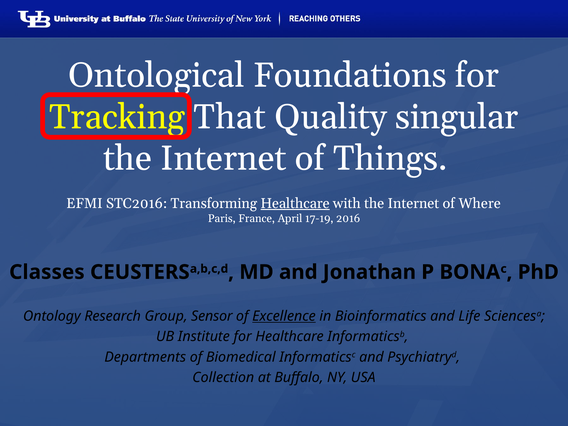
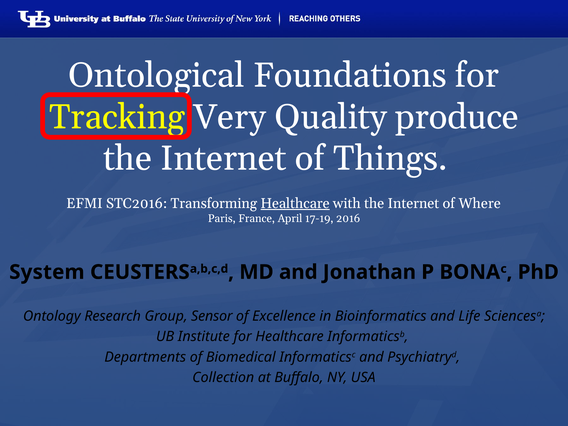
That: That -> Very
singular: singular -> produce
Classes: Classes -> System
Excellence underline: present -> none
